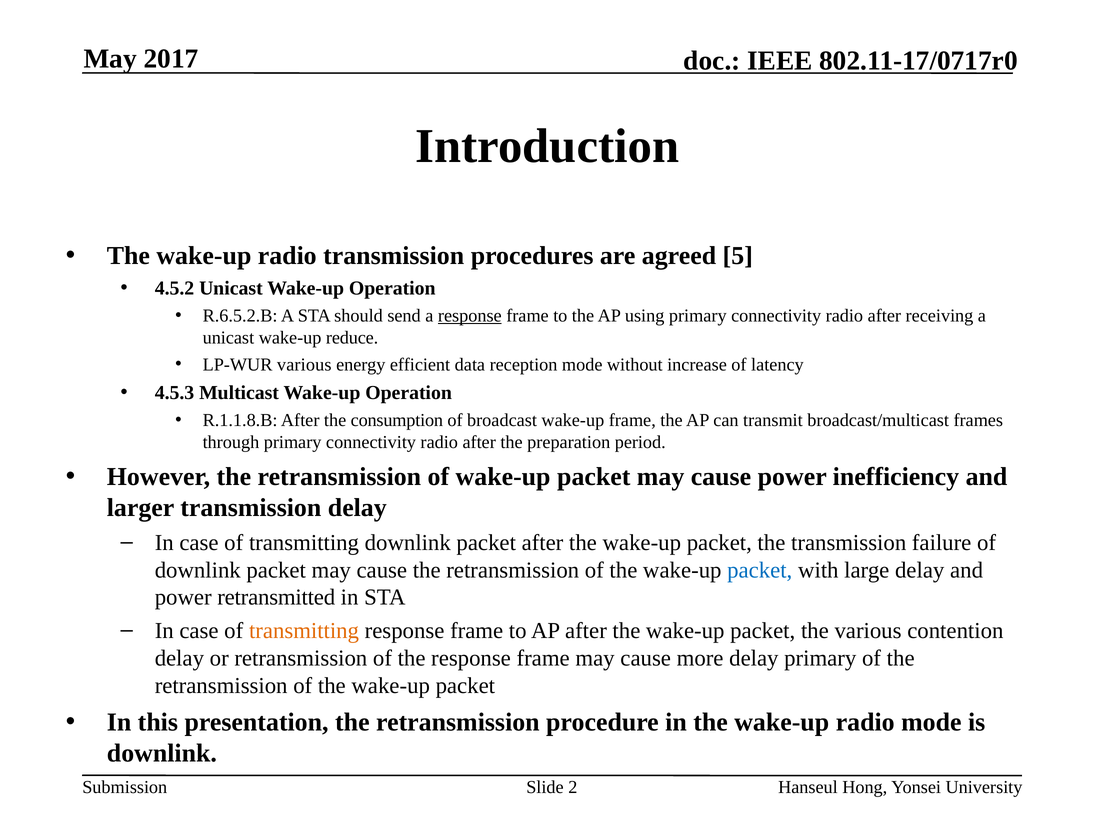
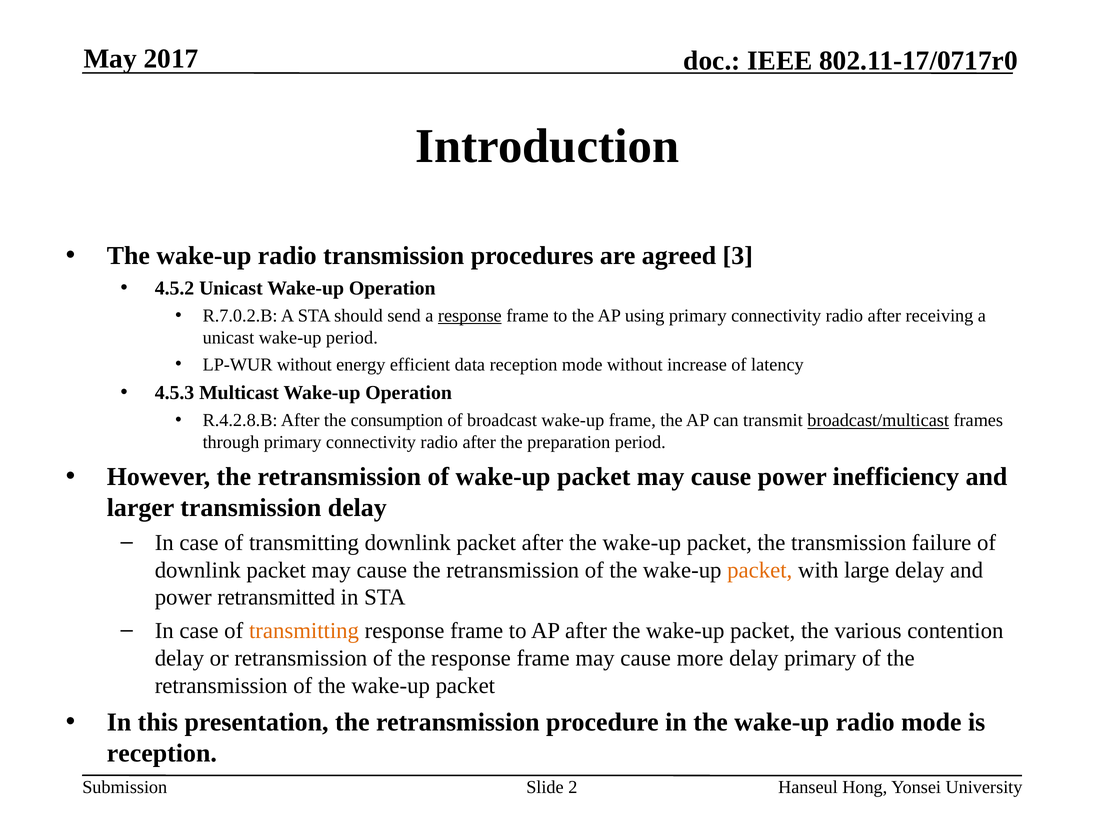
5: 5 -> 3
R.6.5.2.B: R.6.5.2.B -> R.7.0.2.B
wake-up reduce: reduce -> period
LP-WUR various: various -> without
R.1.1.8.B: R.1.1.8.B -> R.4.2.8.B
broadcast/multicast underline: none -> present
packet at (760, 570) colour: blue -> orange
downlink at (162, 754): downlink -> reception
